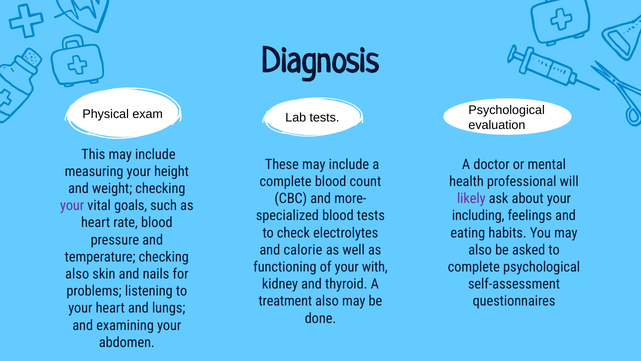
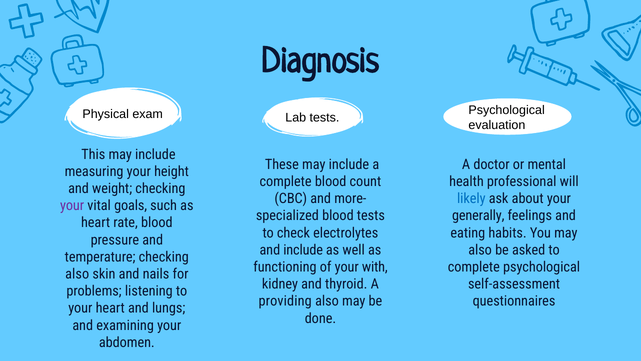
likely colour: purple -> blue
including: including -> generally
and calorie: calorie -> include
treatment: treatment -> providing
